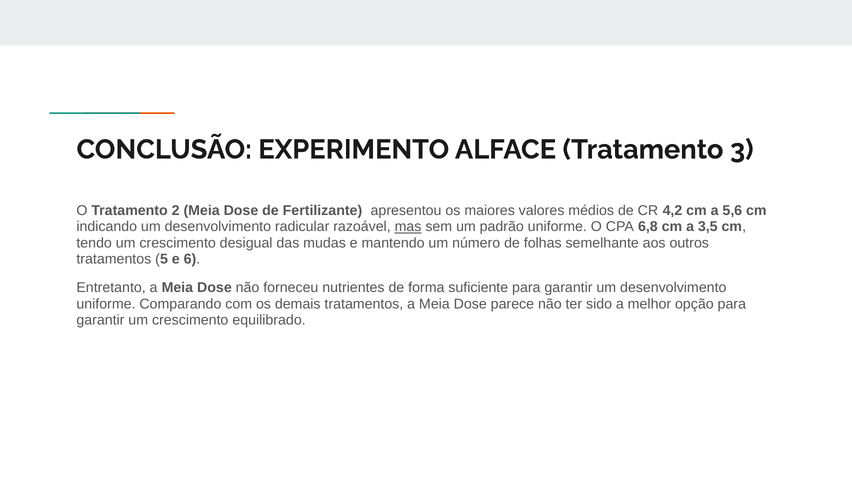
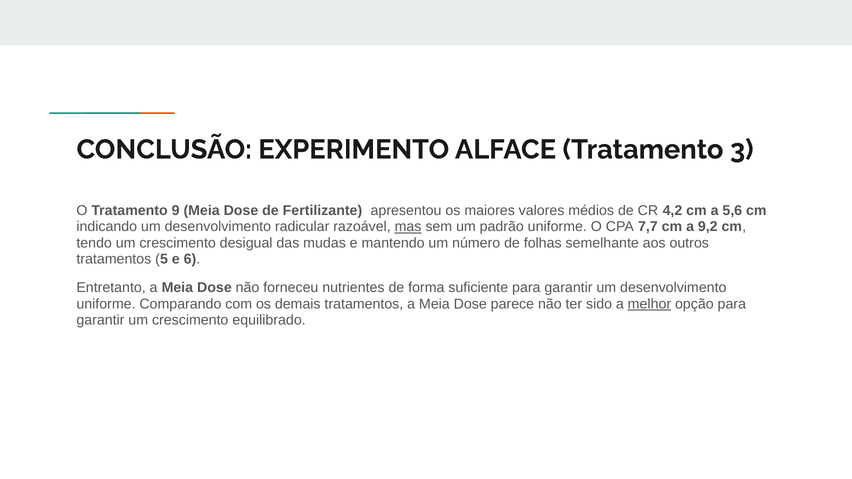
2: 2 -> 9
6,8: 6,8 -> 7,7
3,5: 3,5 -> 9,2
melhor underline: none -> present
